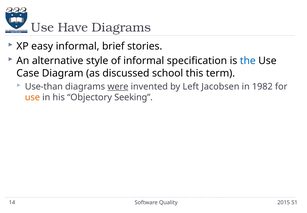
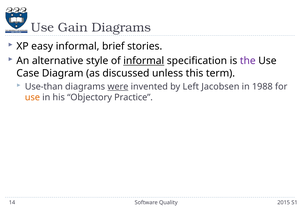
Have: Have -> Gain
informal at (144, 61) underline: none -> present
the colour: blue -> purple
school: school -> unless
1982: 1982 -> 1988
Seeking: Seeking -> Practice
